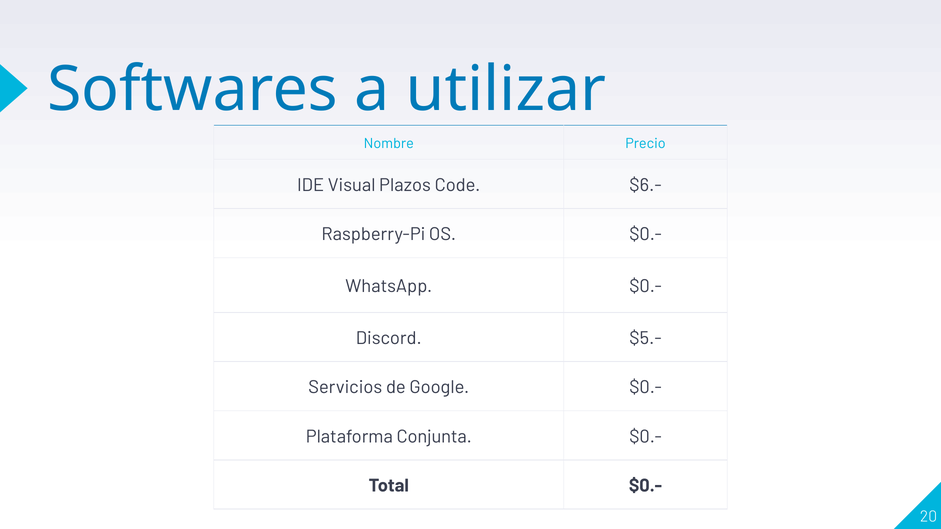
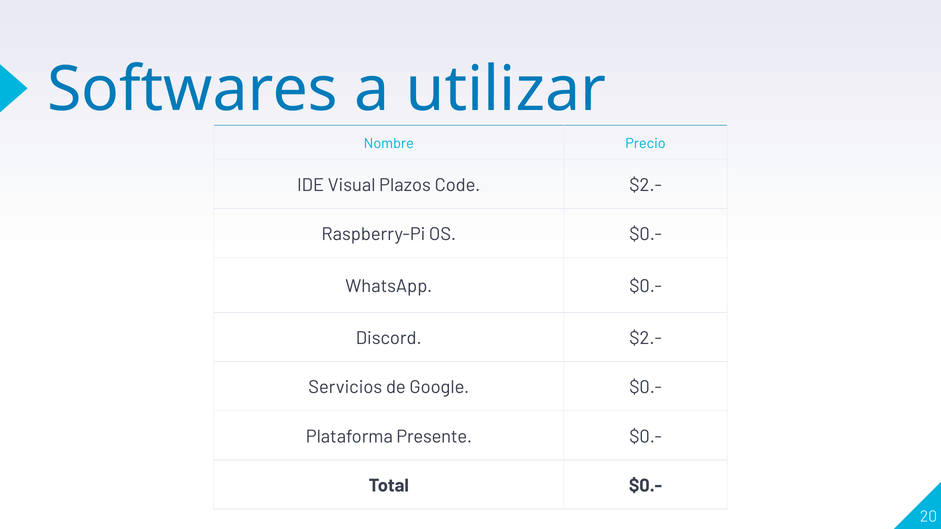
Code $6.-: $6.- -> $2.-
Discord $5.-: $5.- -> $2.-
Conjunta: Conjunta -> Presente
